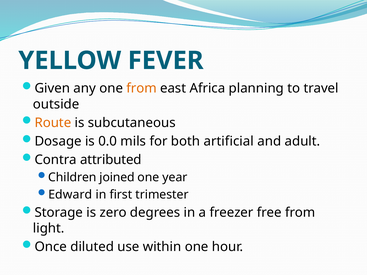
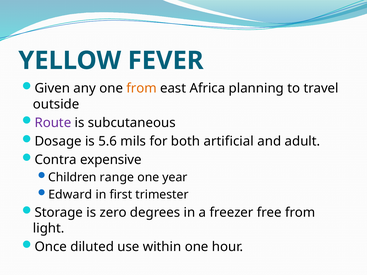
Route colour: orange -> purple
0.0: 0.0 -> 5.6
attributed: attributed -> expensive
joined: joined -> range
